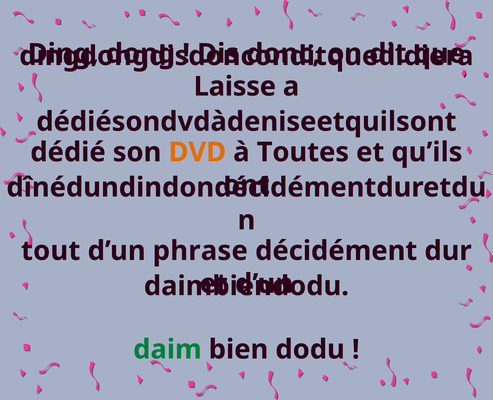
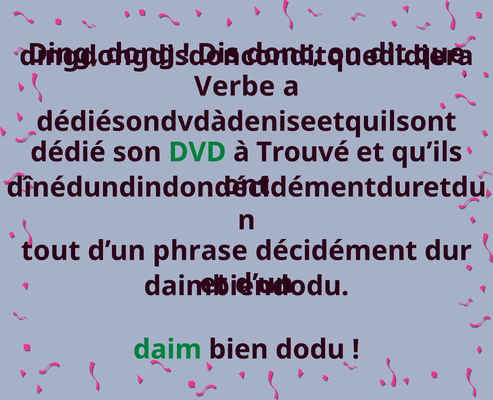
Laisse: Laisse -> Verbe
DVD colour: orange -> green
Toutes: Toutes -> Trouvé
